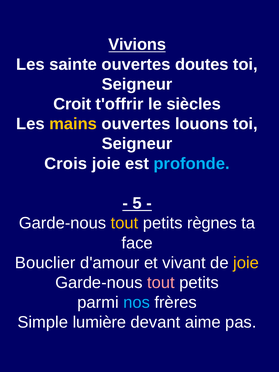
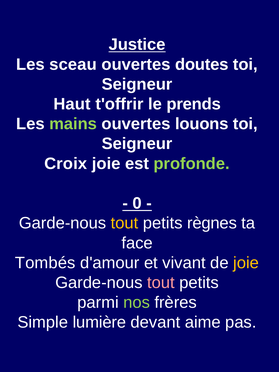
Vivions: Vivions -> Justice
sainte: sainte -> sceau
Croit: Croit -> Haut
siècles: siècles -> prends
mains colour: yellow -> light green
Crois: Crois -> Croix
profonde colour: light blue -> light green
5: 5 -> 0
Bouclier: Bouclier -> Tombés
nos colour: light blue -> light green
